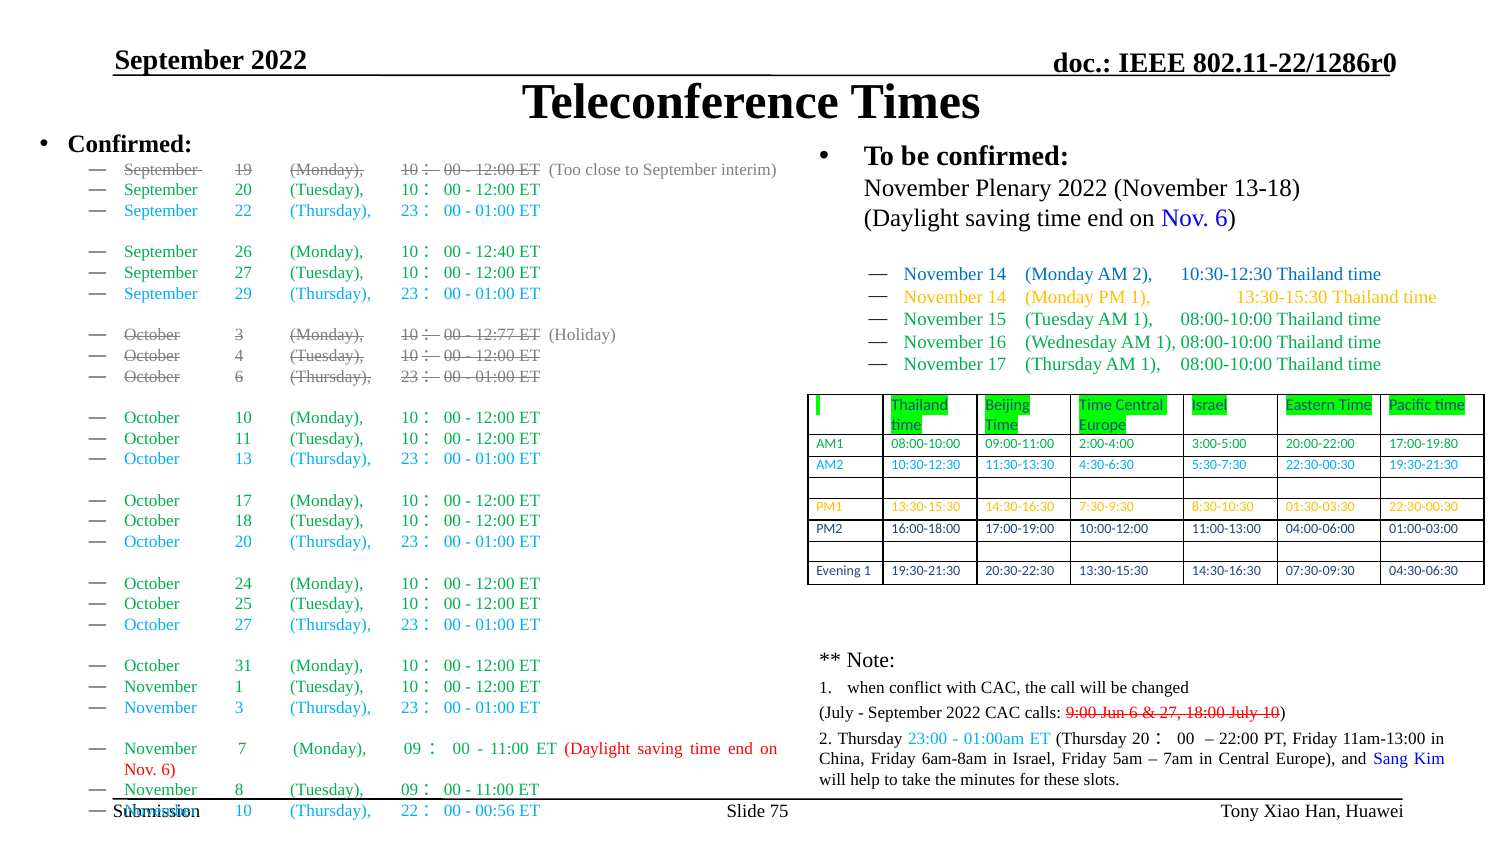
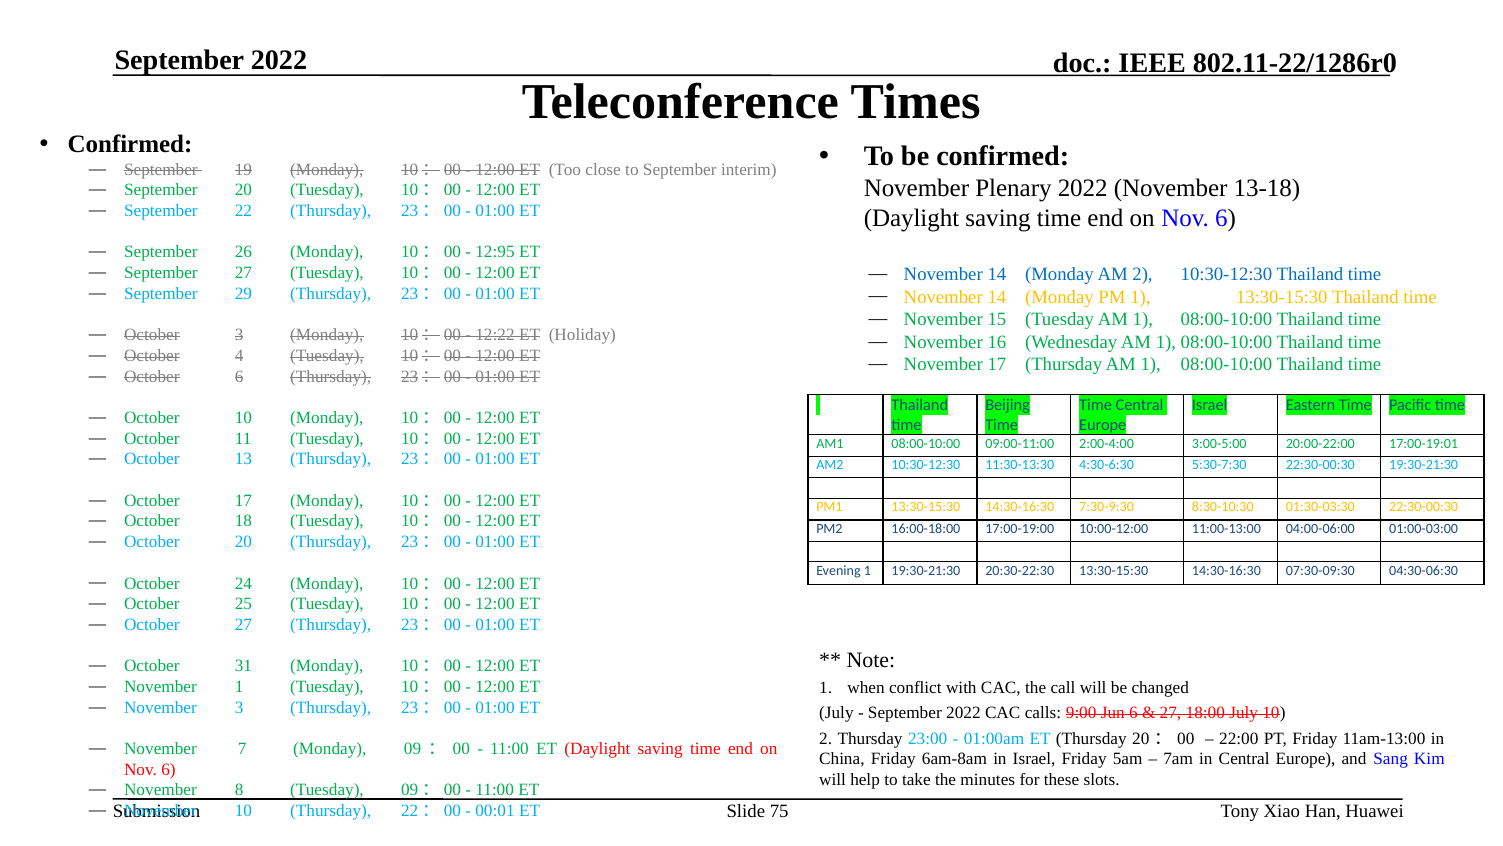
12:40: 12:40 -> 12:95
12:77: 12:77 -> 12:22
17:00-19:80: 17:00-19:80 -> 17:00-19:01
00:56: 00:56 -> 00:01
